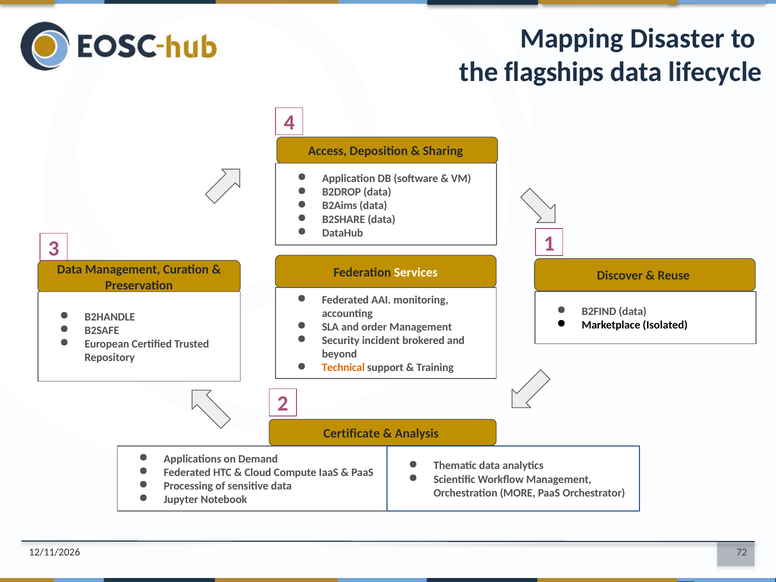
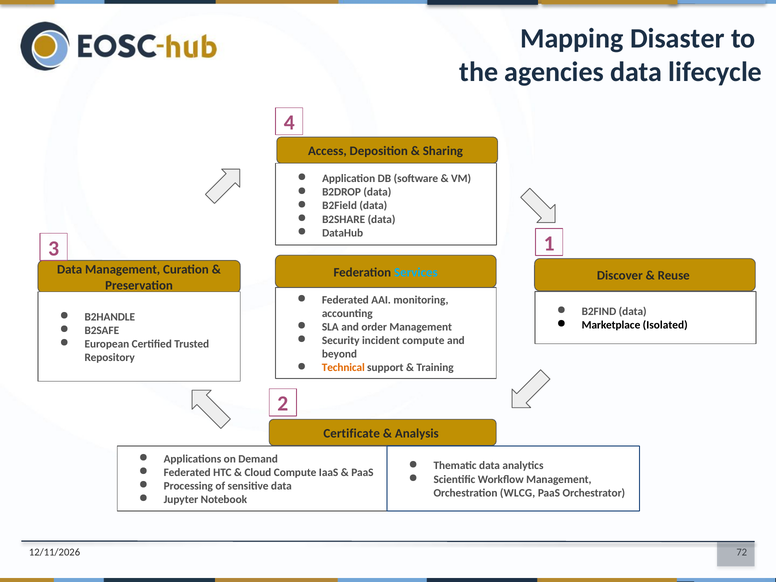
flagships: flagships -> agencies
B2Aims: B2Aims -> B2Field
Services colour: white -> light blue
incident brokered: brokered -> compute
MORE: MORE -> WLCG
